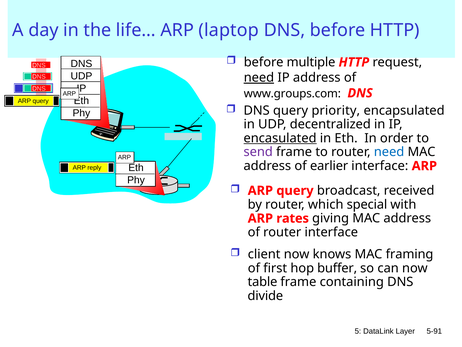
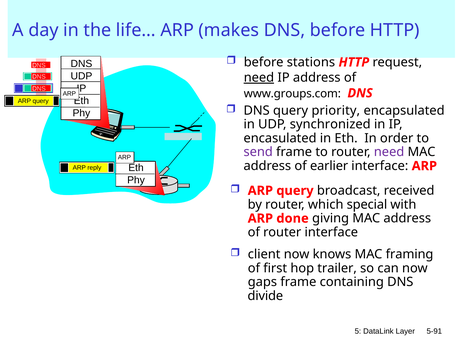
laptop: laptop -> makes
multiple: multiple -> stations
decentralized: decentralized -> synchronized
encasulated underline: present -> none
need at (389, 152) colour: blue -> purple
rates: rates -> done
buffer: buffer -> trailer
table: table -> gaps
